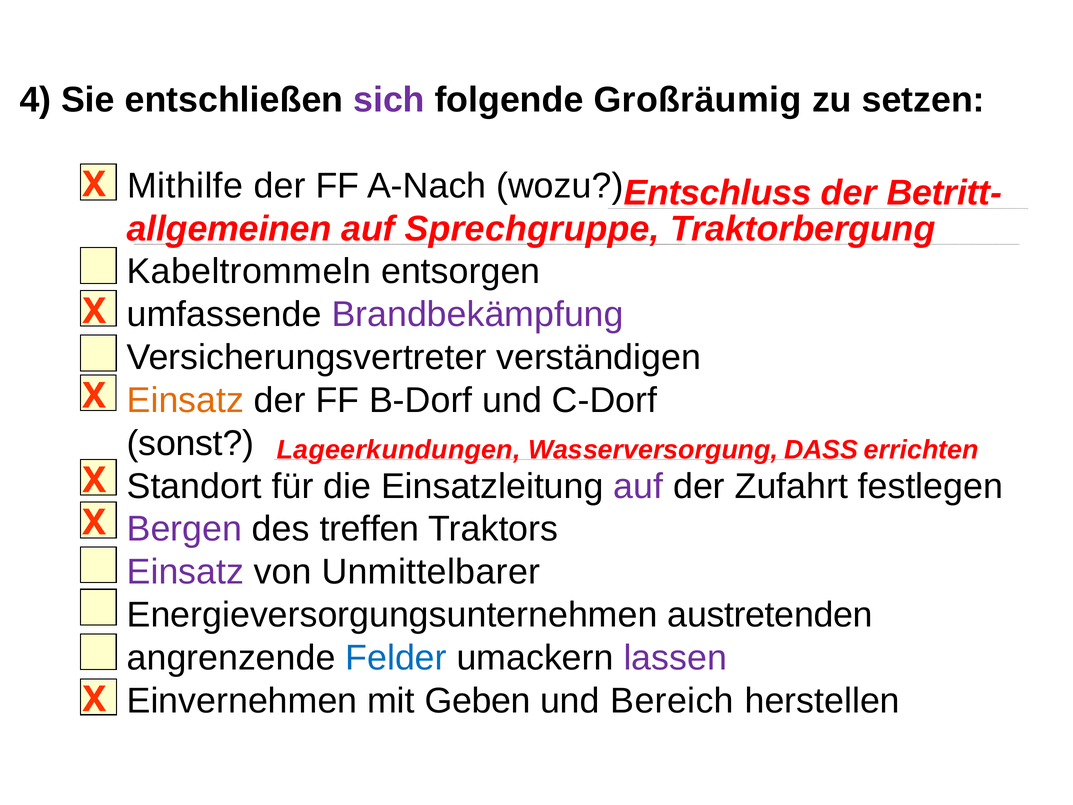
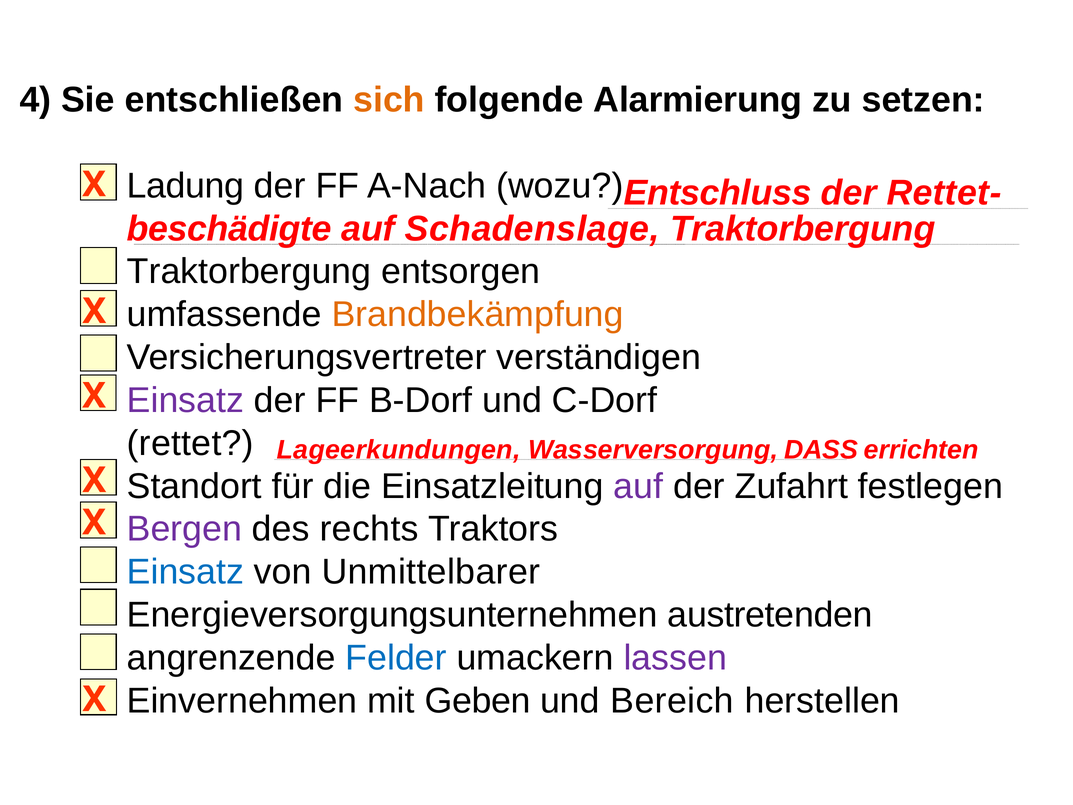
sich colour: purple -> orange
Großräumig: Großräumig -> Alarmierung
Mithilfe: Mithilfe -> Ladung
Betritt-: Betritt- -> Rettet-
allgemeinen: allgemeinen -> beschädigte
Sprechgruppe: Sprechgruppe -> Schadenslage
Kabeltrommeln at (249, 271): Kabeltrommeln -> Traktorbergung
Brandbekämpfung colour: purple -> orange
Einsatz at (185, 400) colour: orange -> purple
sonst: sonst -> rettet
treffen: treffen -> rechts
Einsatz at (185, 572) colour: purple -> blue
